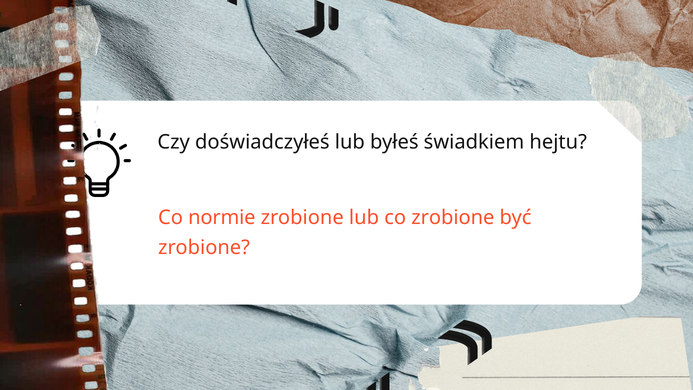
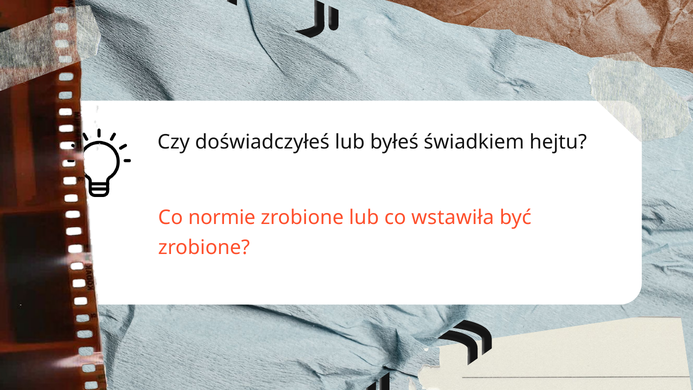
co zrobione: zrobione -> wstawiła
